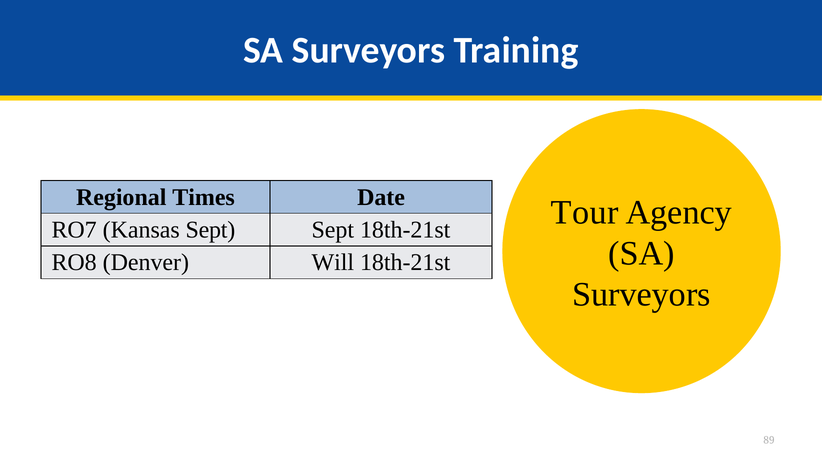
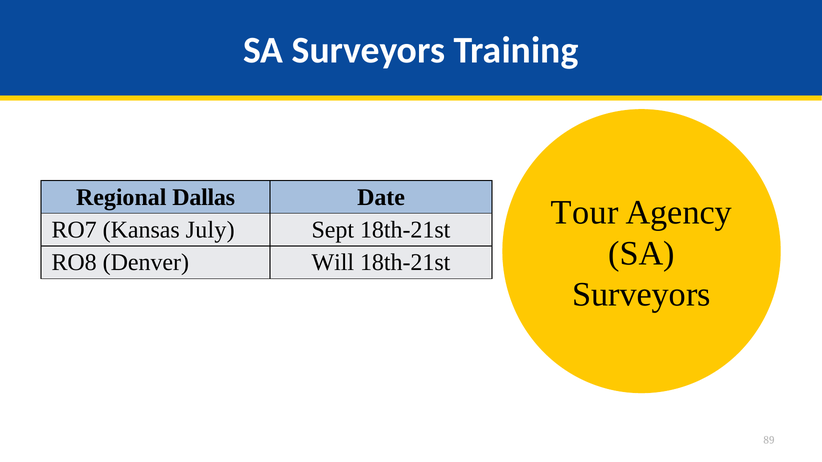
Times: Times -> Dallas
Kansas Sept: Sept -> July
